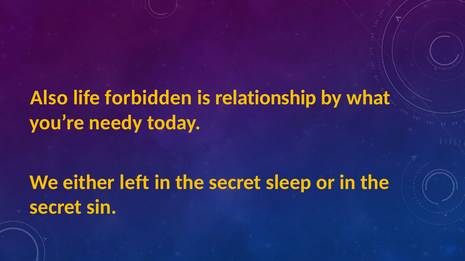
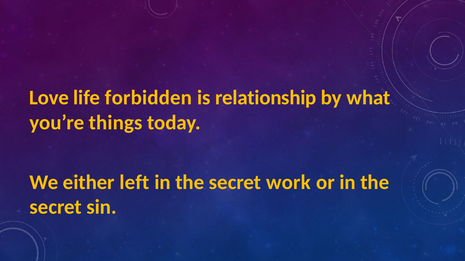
Also: Also -> Love
needy: needy -> things
sleep: sleep -> work
